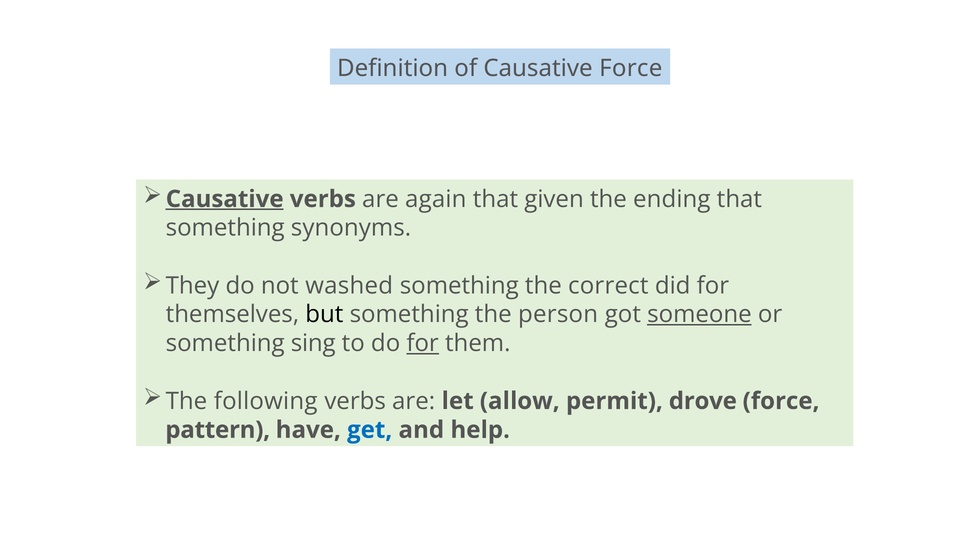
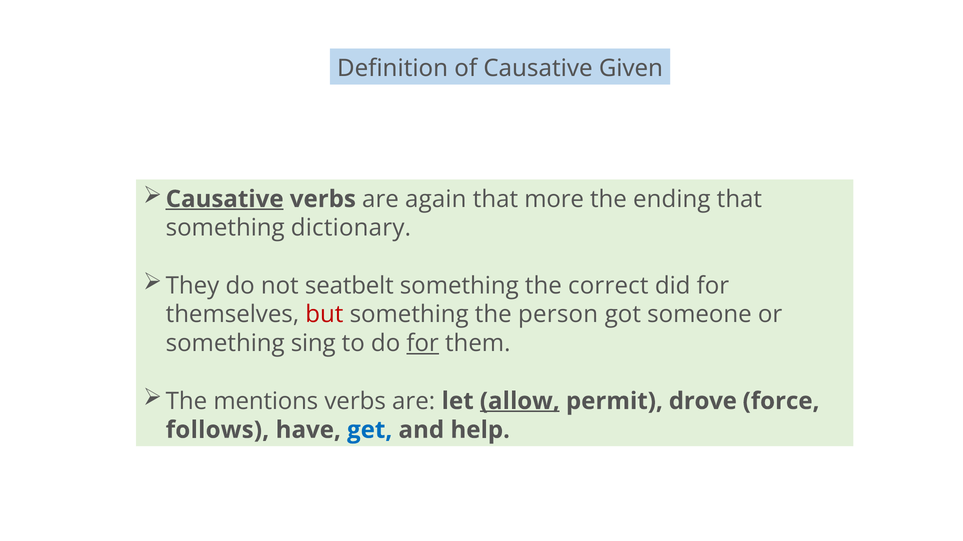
Causative Force: Force -> Given
given: given -> more
synonyms: synonyms -> dictionary
washed: washed -> seatbelt
but colour: black -> red
someone underline: present -> none
following: following -> mentions
allow underline: none -> present
pattern: pattern -> follows
